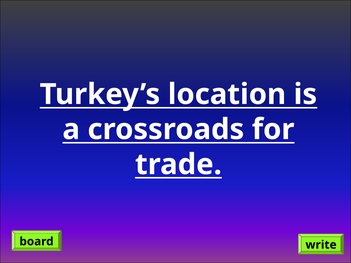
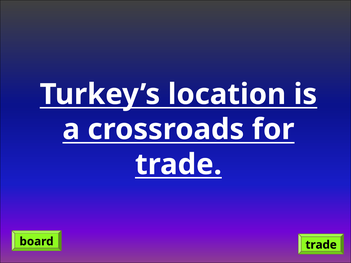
write at (321, 245): write -> trade
